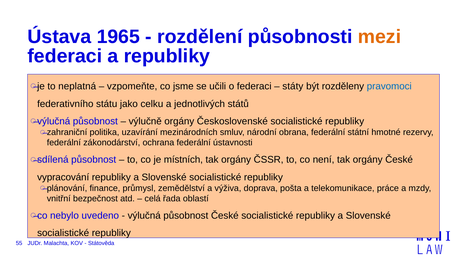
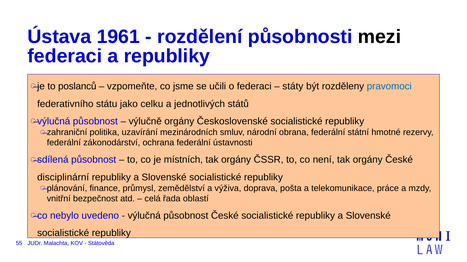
1965: 1965 -> 1961
mezi colour: orange -> black
neplatná: neplatná -> poslanců
vypracování: vypracování -> disciplinární
